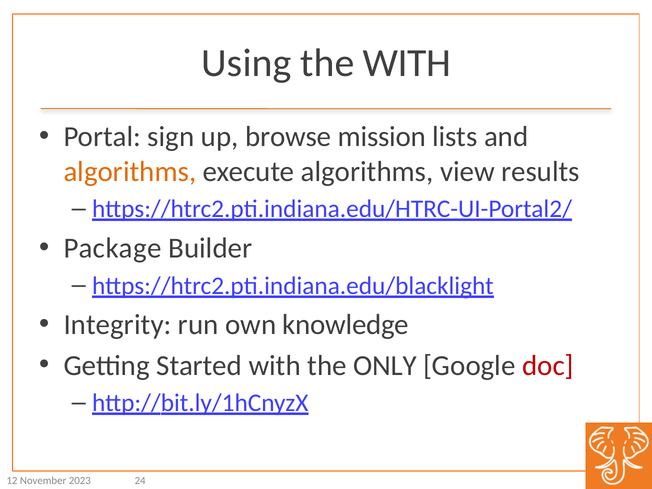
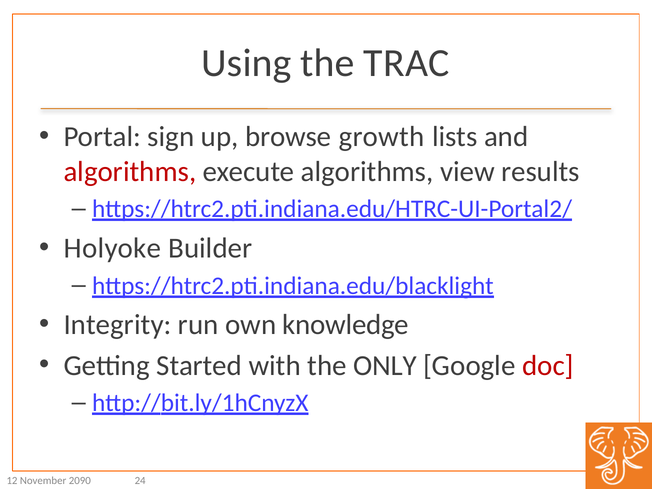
the WITH: WITH -> TRAC
mission: mission -> growth
algorithms at (130, 172) colour: orange -> red
Package: Package -> Holyoke
2023: 2023 -> 2090
